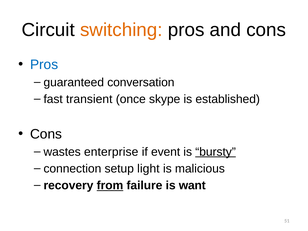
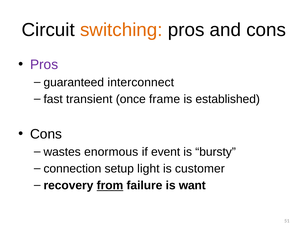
Pros at (44, 65) colour: blue -> purple
conversation: conversation -> interconnect
skype: skype -> frame
enterprise: enterprise -> enormous
bursty underline: present -> none
malicious: malicious -> customer
